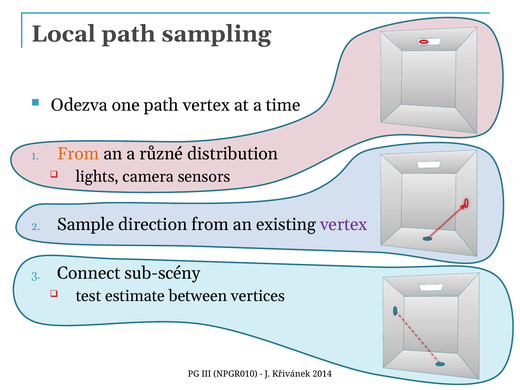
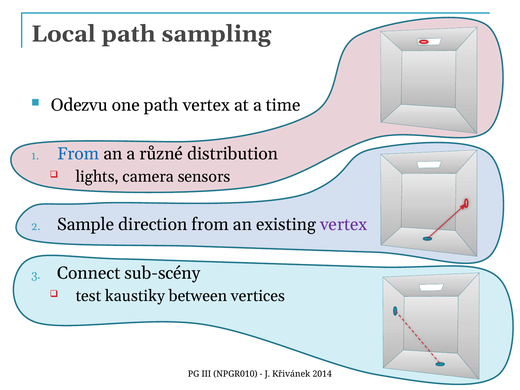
Odezva: Odezva -> Odezvu
From at (78, 154) colour: orange -> blue
estimate: estimate -> kaustiky
